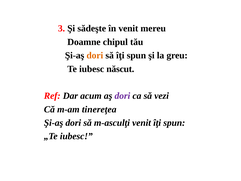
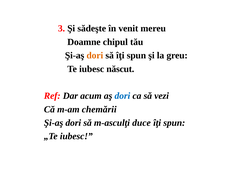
dori at (122, 96) colour: purple -> blue
tinereţea: tinereţea -> chemării
m-asculţi venit: venit -> duce
